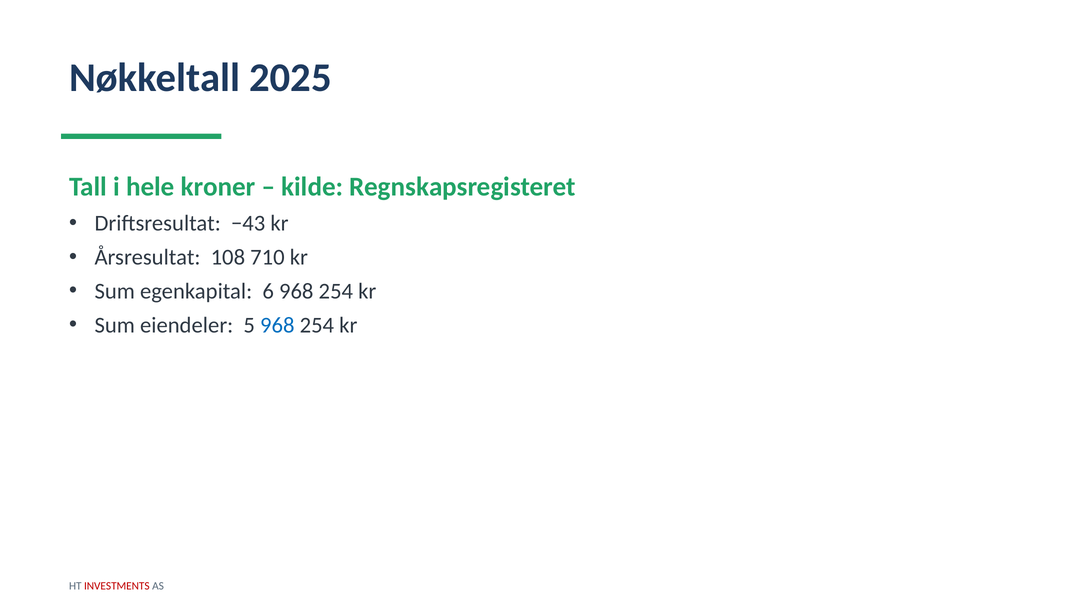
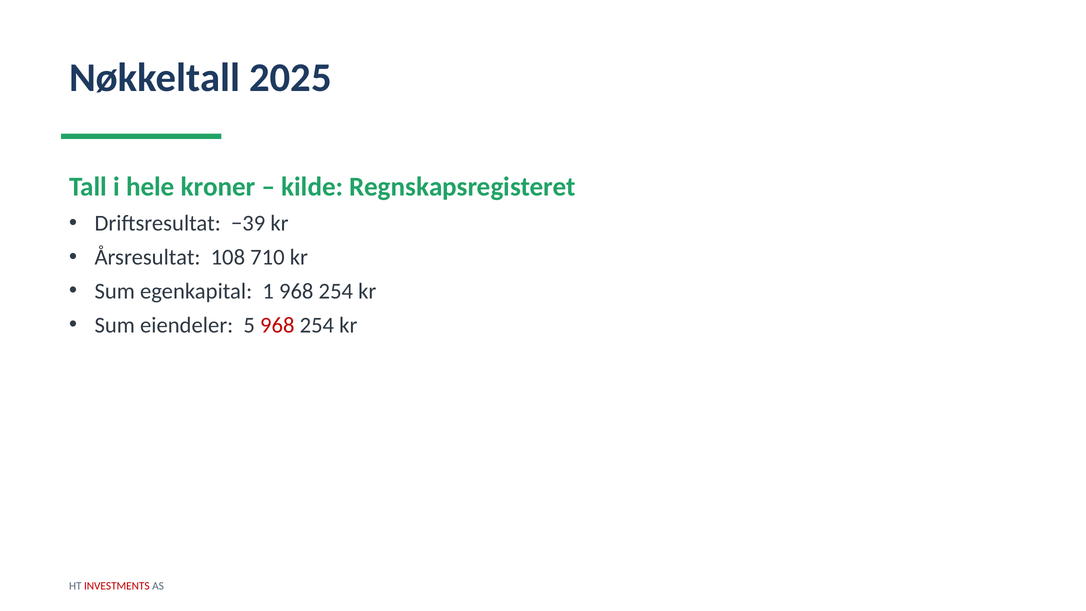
−43: −43 -> −39
6: 6 -> 1
968 at (277, 325) colour: blue -> red
